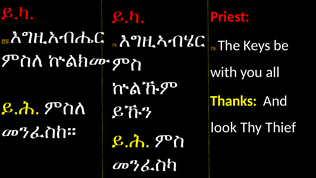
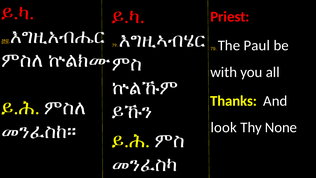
Keys: Keys -> Paul
Thief: Thief -> None
